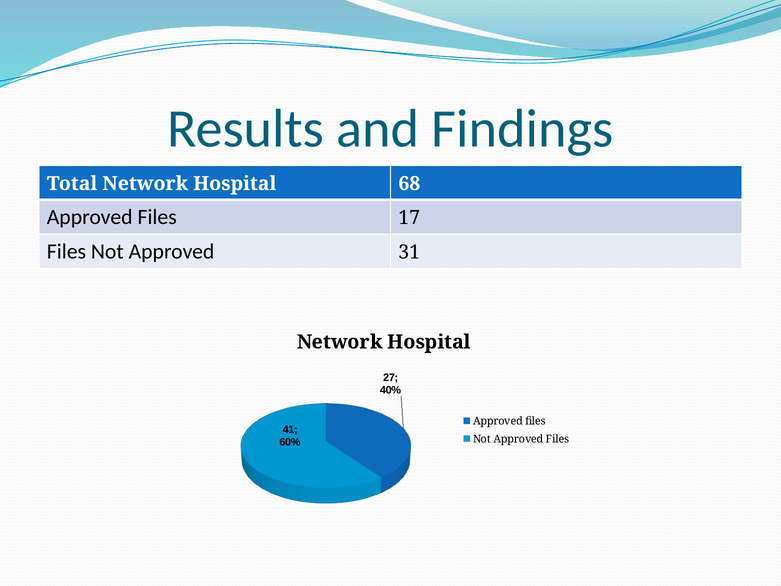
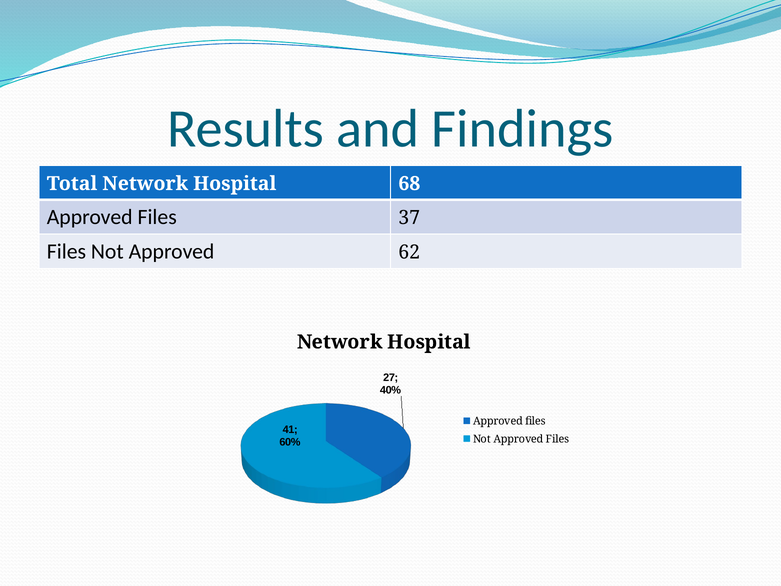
17: 17 -> 37
31: 31 -> 62
